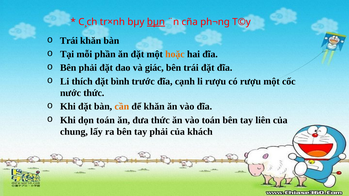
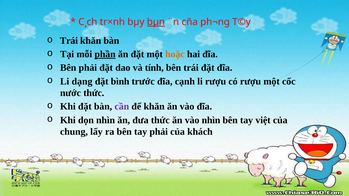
phần underline: none -> present
giác: giác -> tính
thích: thích -> dạng
cần colour: orange -> purple
dọn toán: toán -> nhìn
vào toán: toán -> nhìn
liên: liên -> việt
